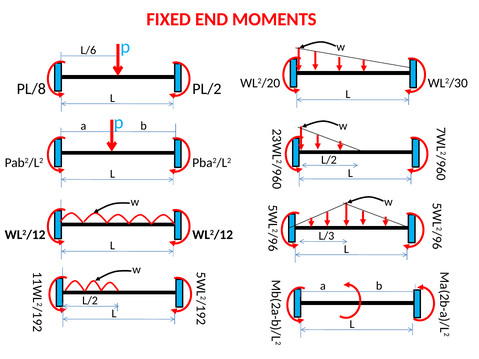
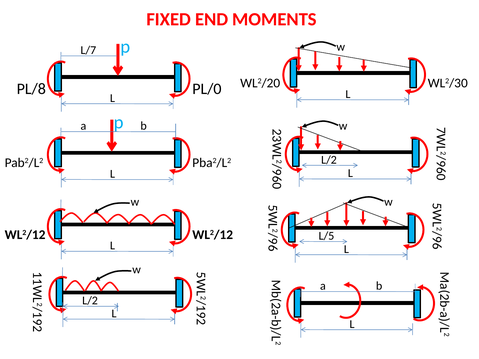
L/6: L/6 -> L/7
PL/2: PL/2 -> PL/0
L/3: L/3 -> L/5
